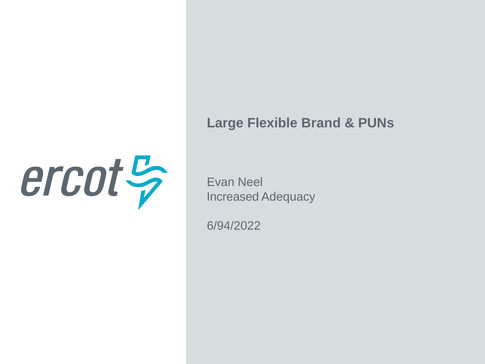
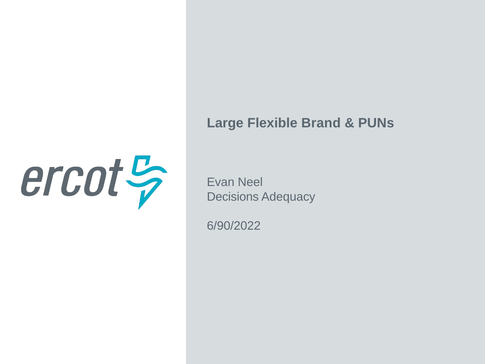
Increased: Increased -> Decisions
6/94/2022: 6/94/2022 -> 6/90/2022
